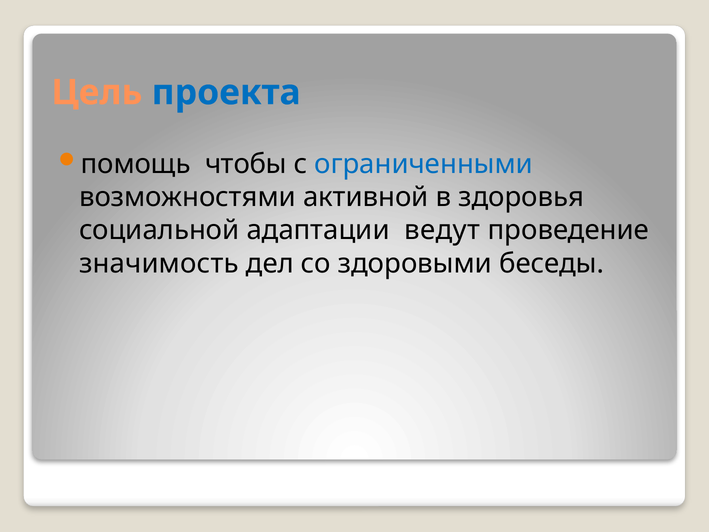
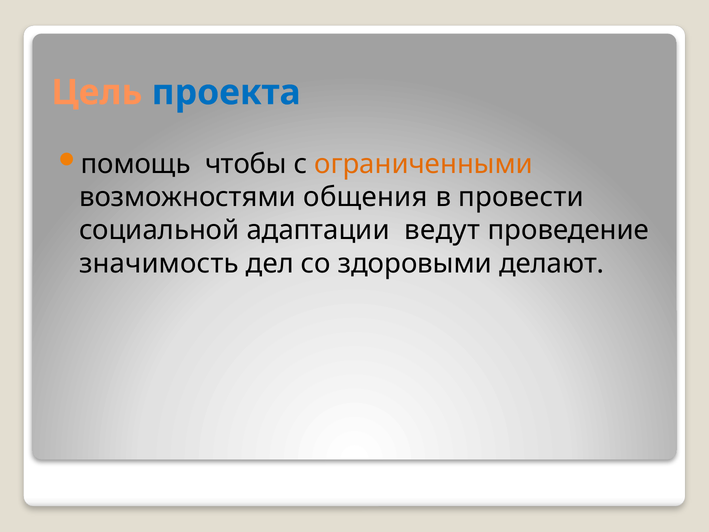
ограниченными colour: blue -> orange
активной: активной -> общения
здоровья: здоровья -> провести
беседы: беседы -> делают
